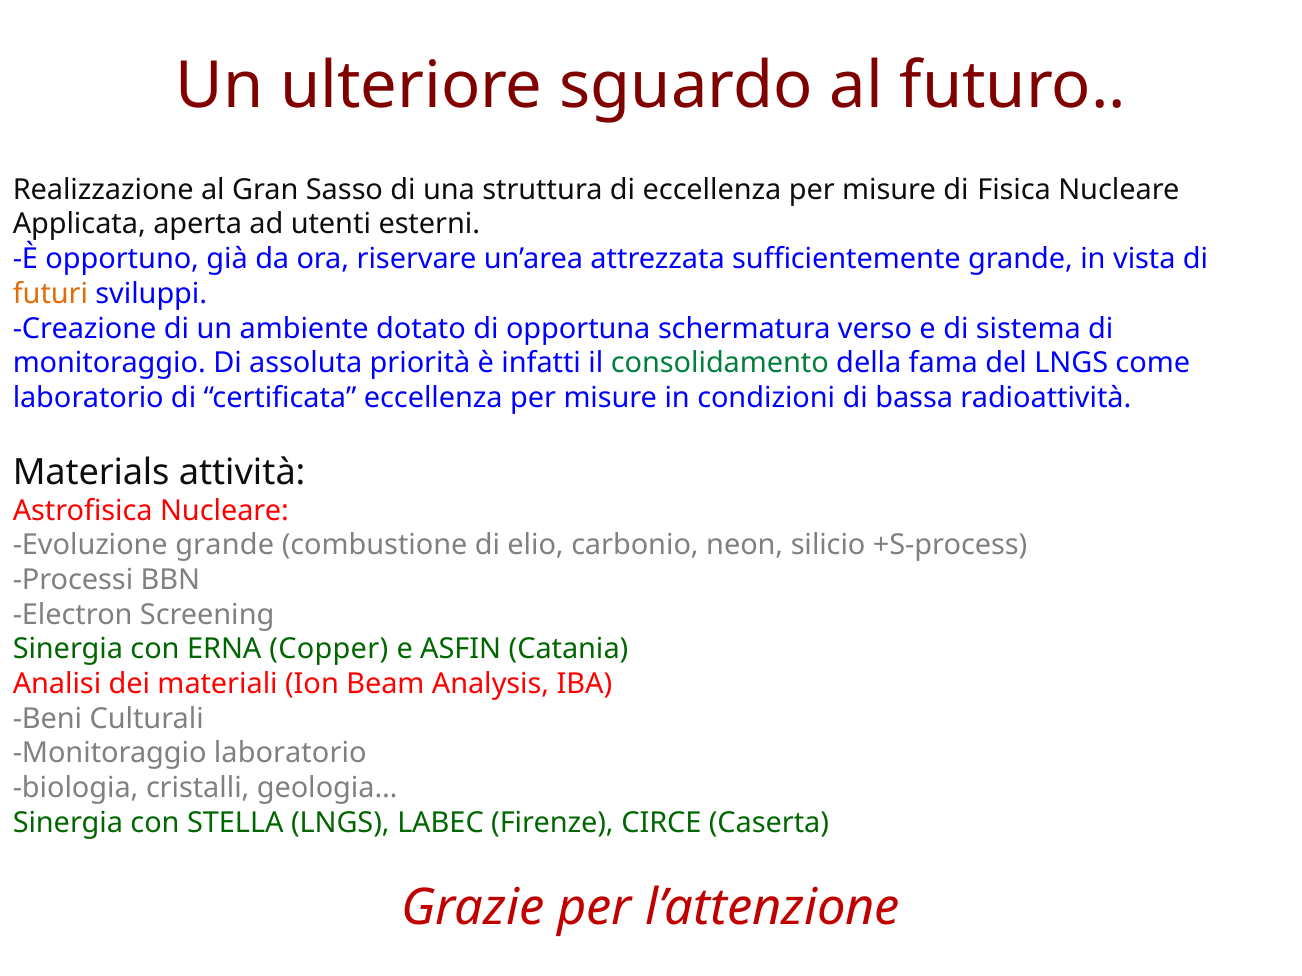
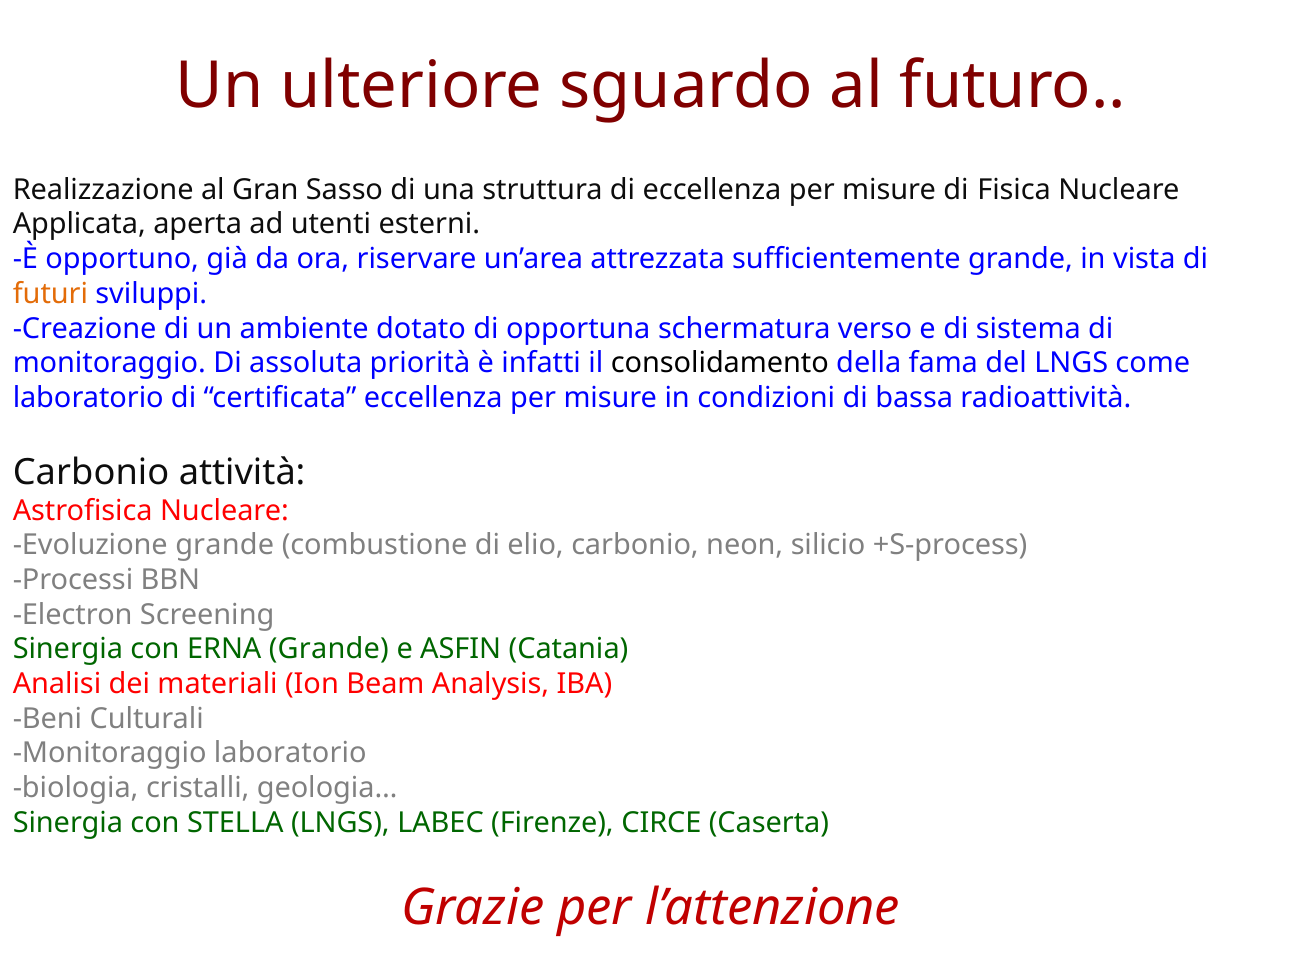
consolidamento colour: green -> black
Materials at (91, 472): Materials -> Carbonio
ERNA Copper: Copper -> Grande
